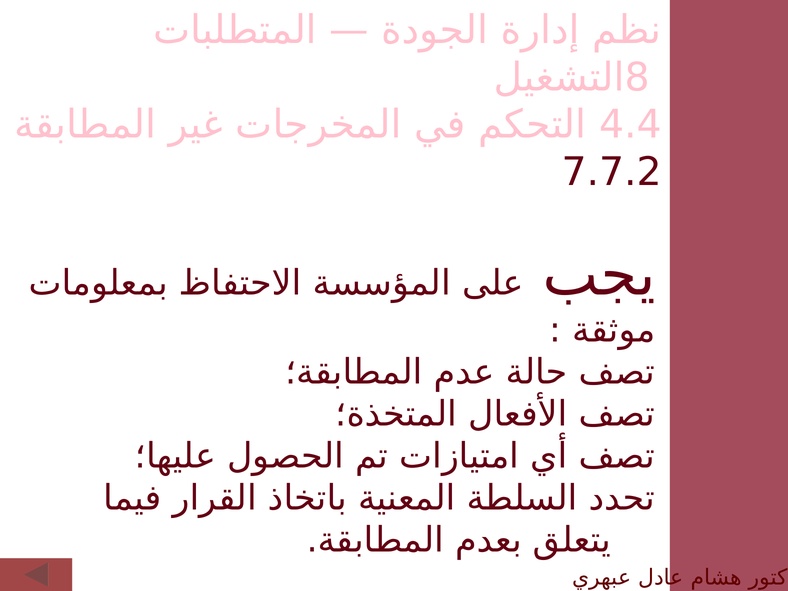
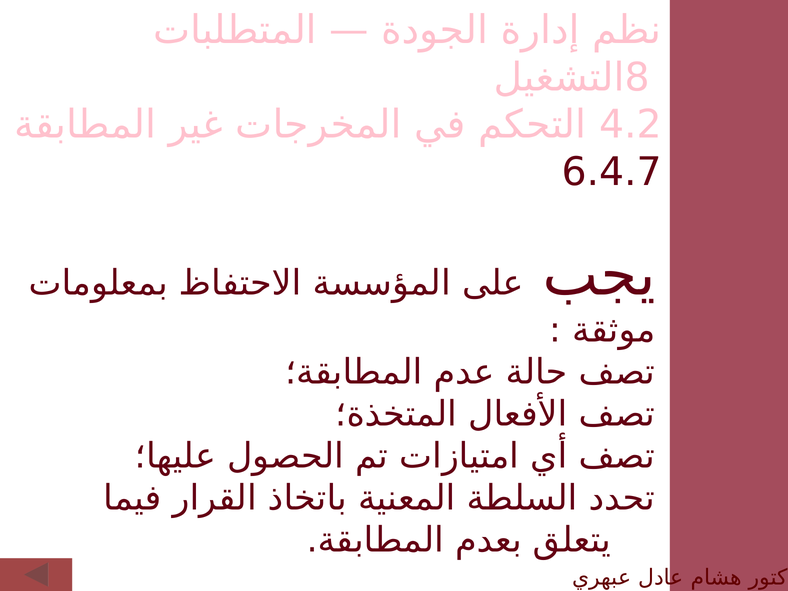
4.4: 4.4 -> 4.2
7.7.2: 7.7.2 -> 6.4.7
